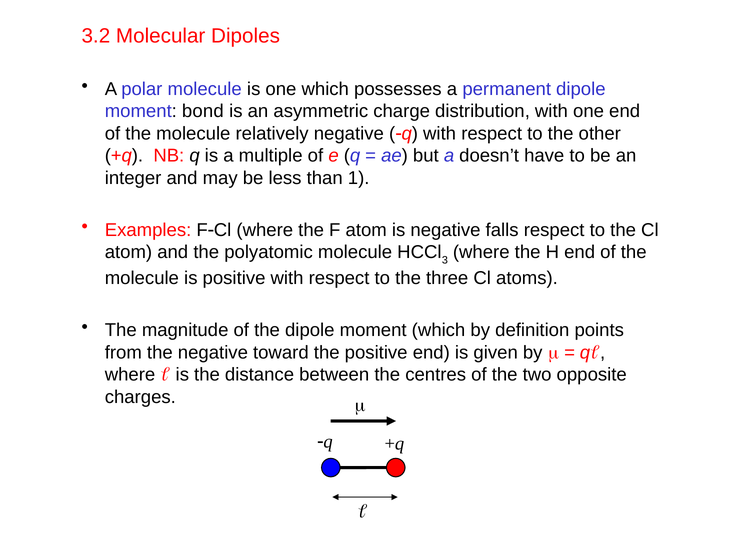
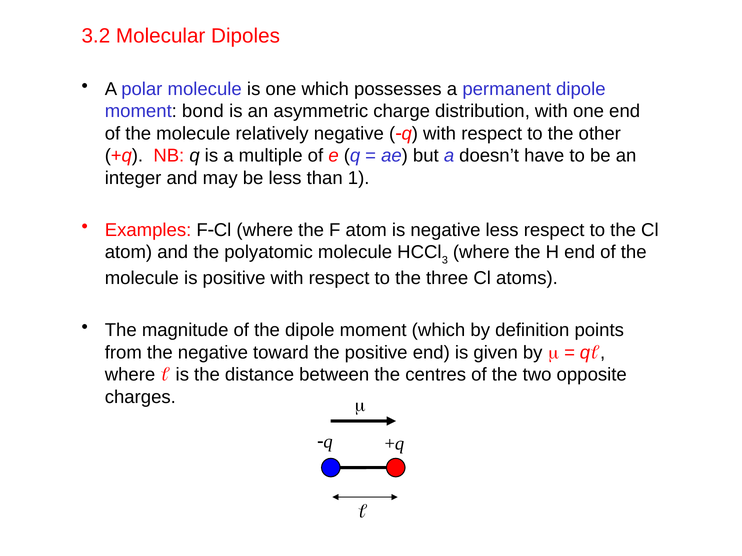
negative falls: falls -> less
